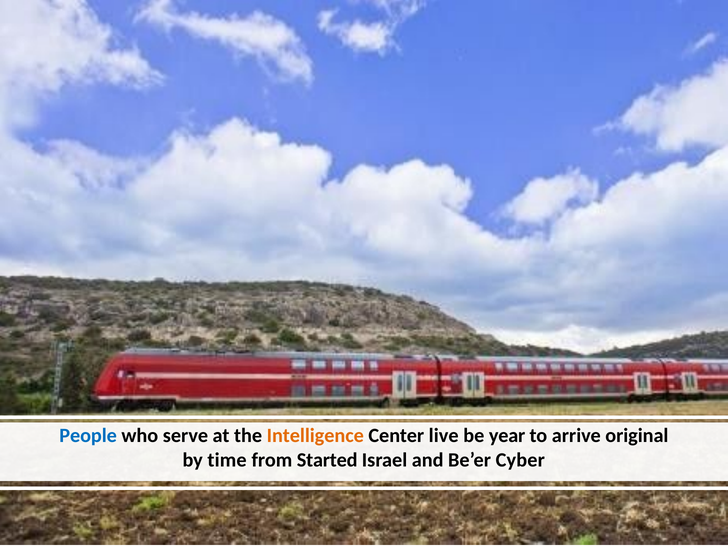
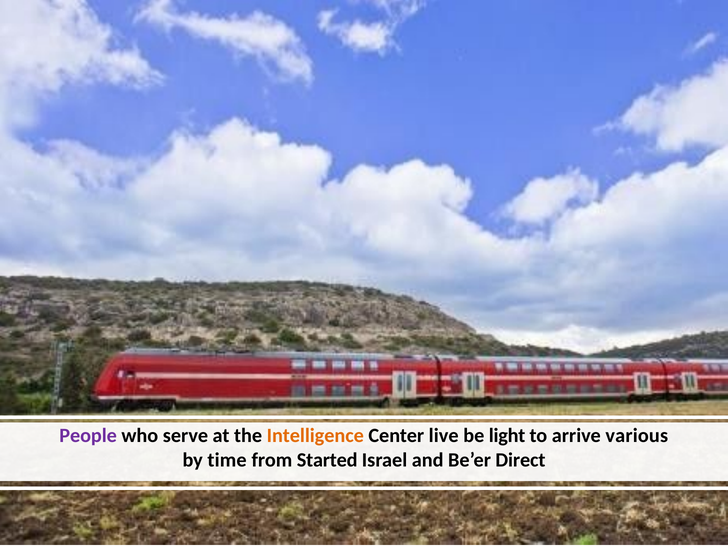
People colour: blue -> purple
year: year -> light
original: original -> various
Cyber: Cyber -> Direct
